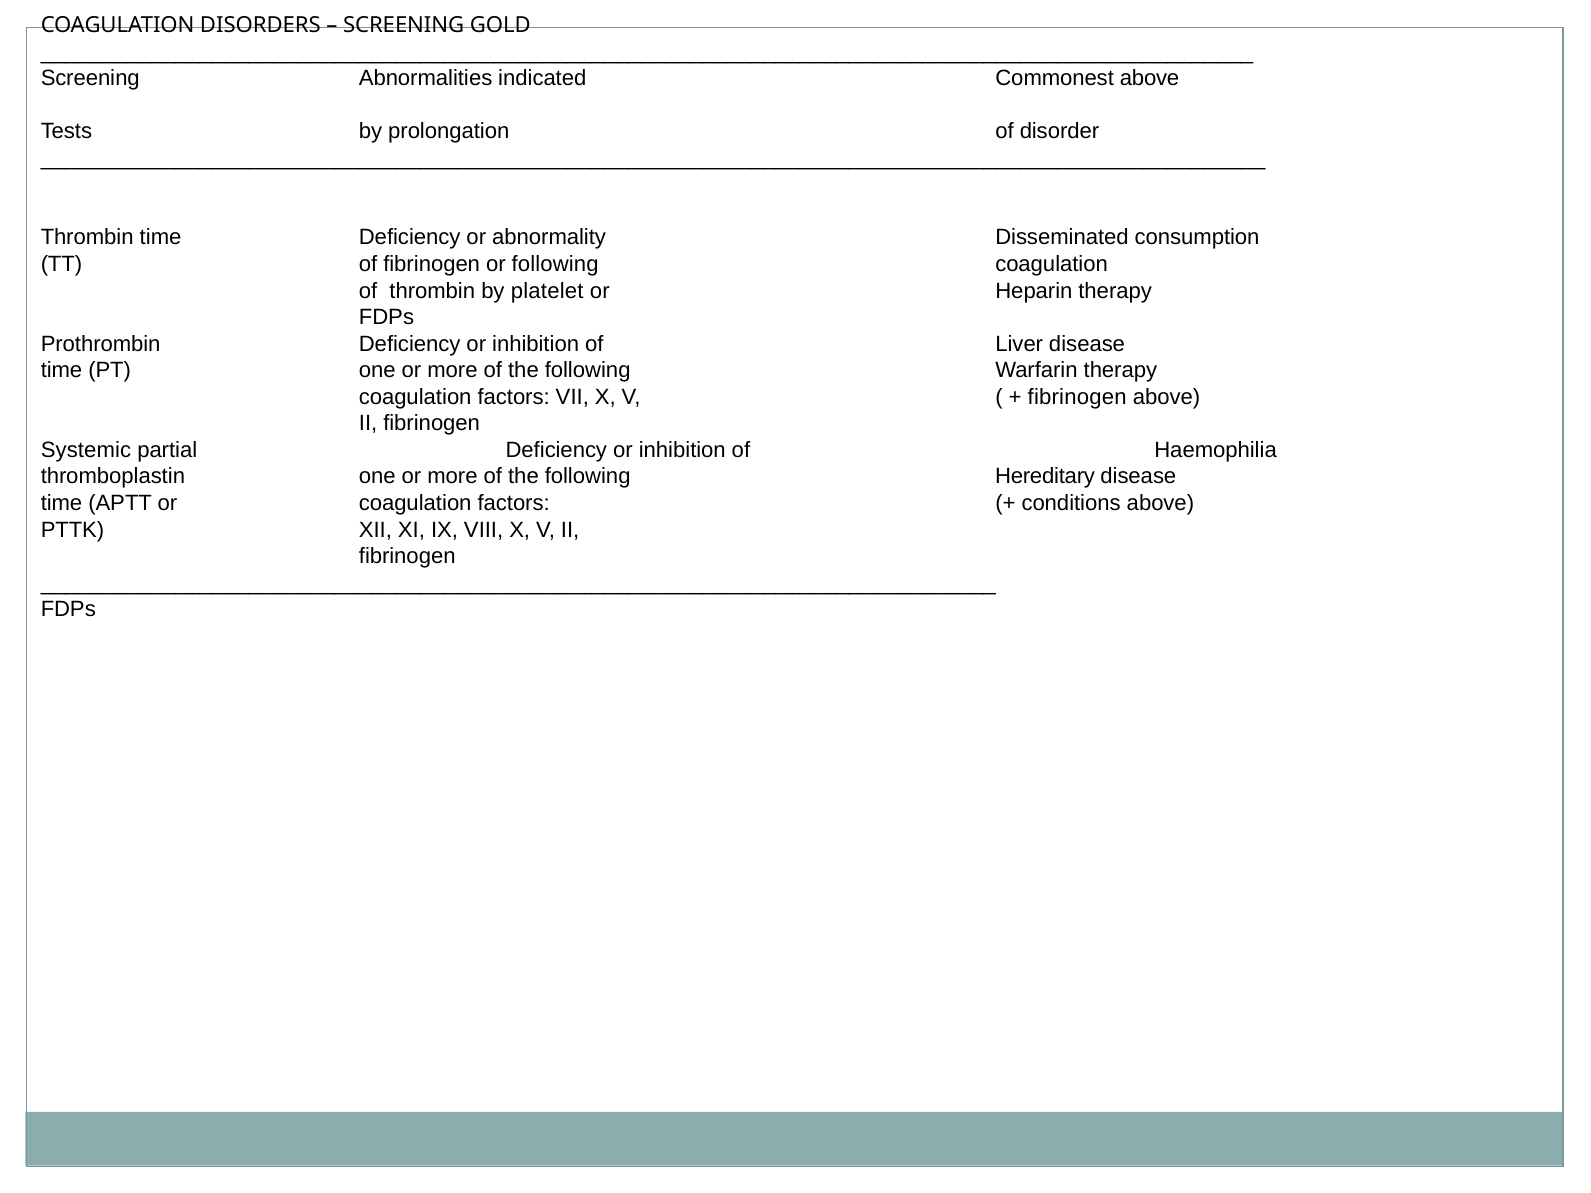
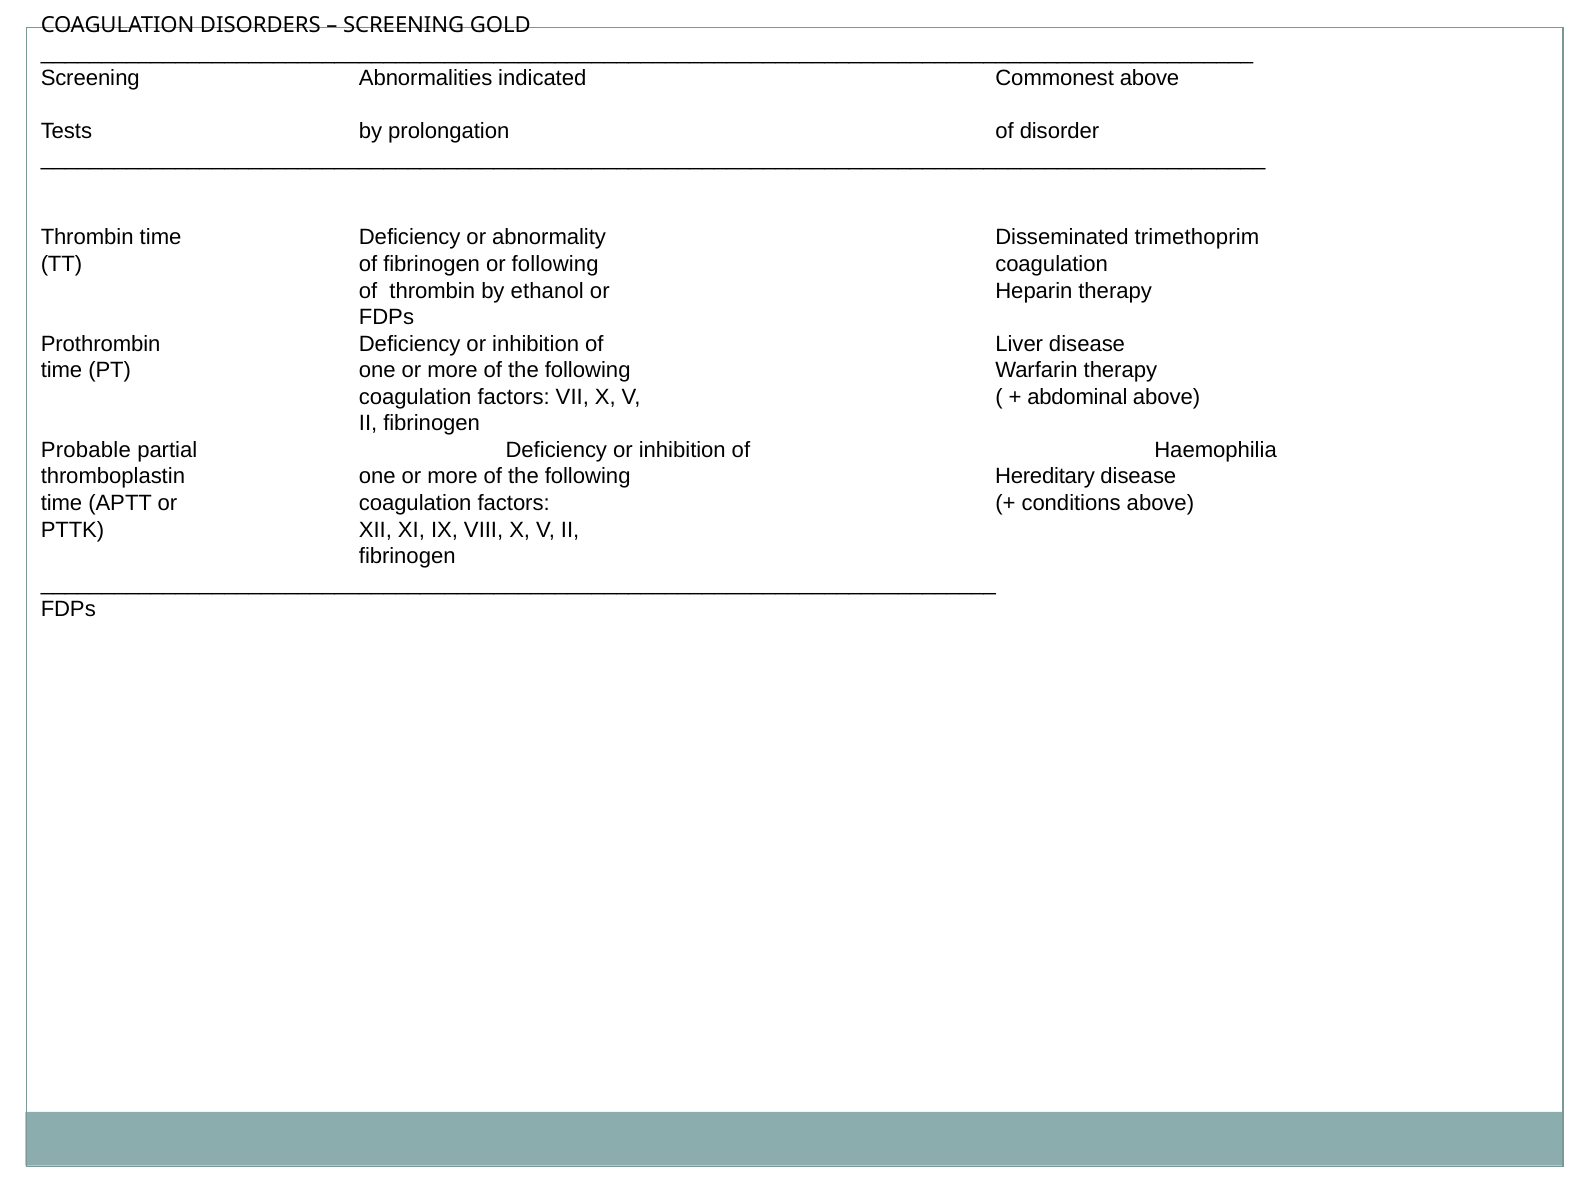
consumption: consumption -> trimethoprim
platelet: platelet -> ethanol
fibrinogen at (1077, 397): fibrinogen -> abdominal
Systemic: Systemic -> Probable
